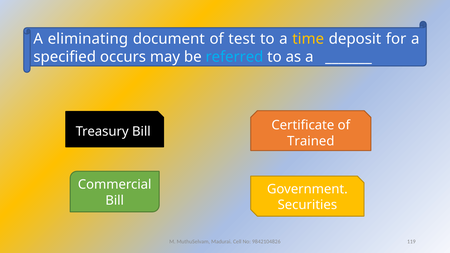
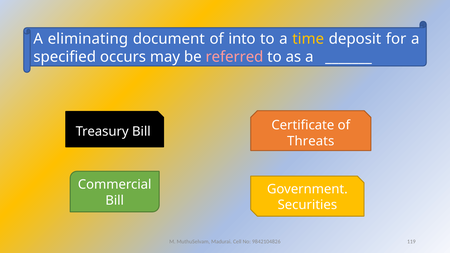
test: test -> into
referred colour: light blue -> pink
Trained: Trained -> Threats
